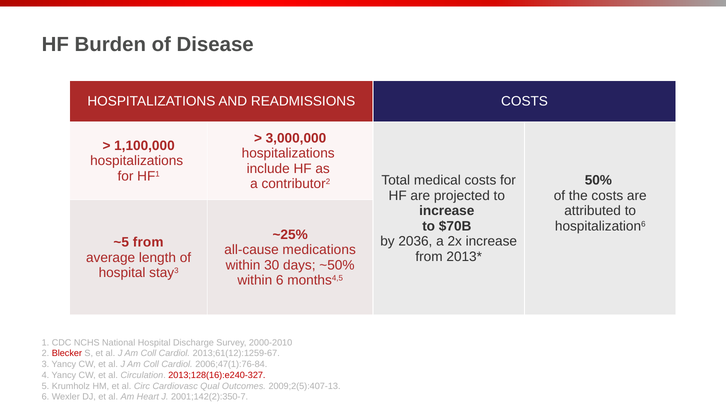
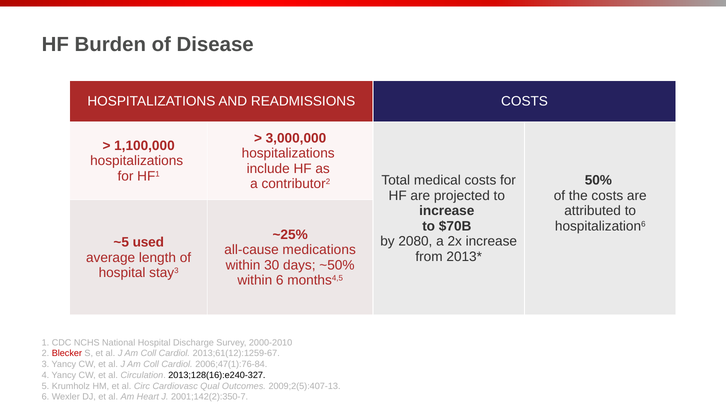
2036: 2036 -> 2080
~5 from: from -> used
2013;128(16):e240-327 colour: red -> black
